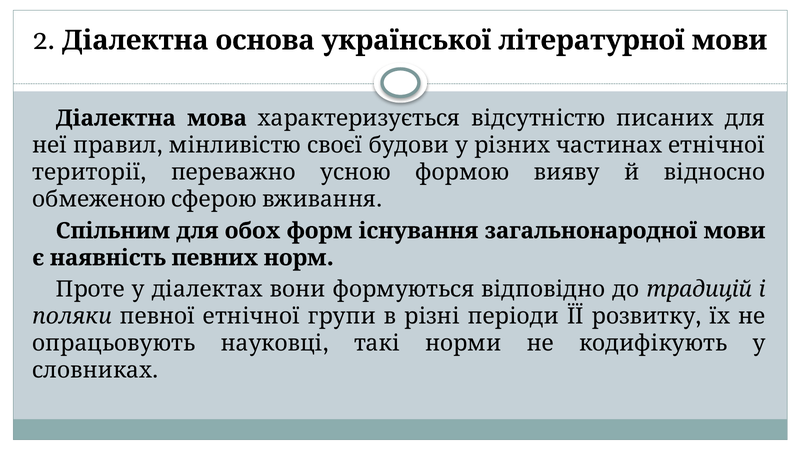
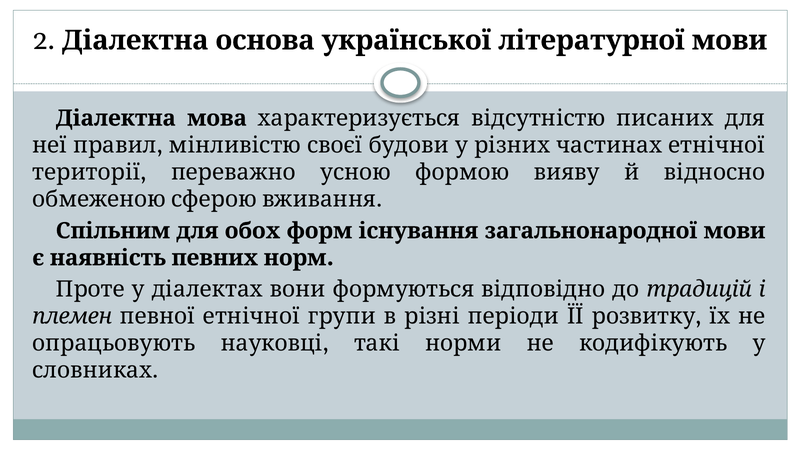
поляки: поляки -> племен
